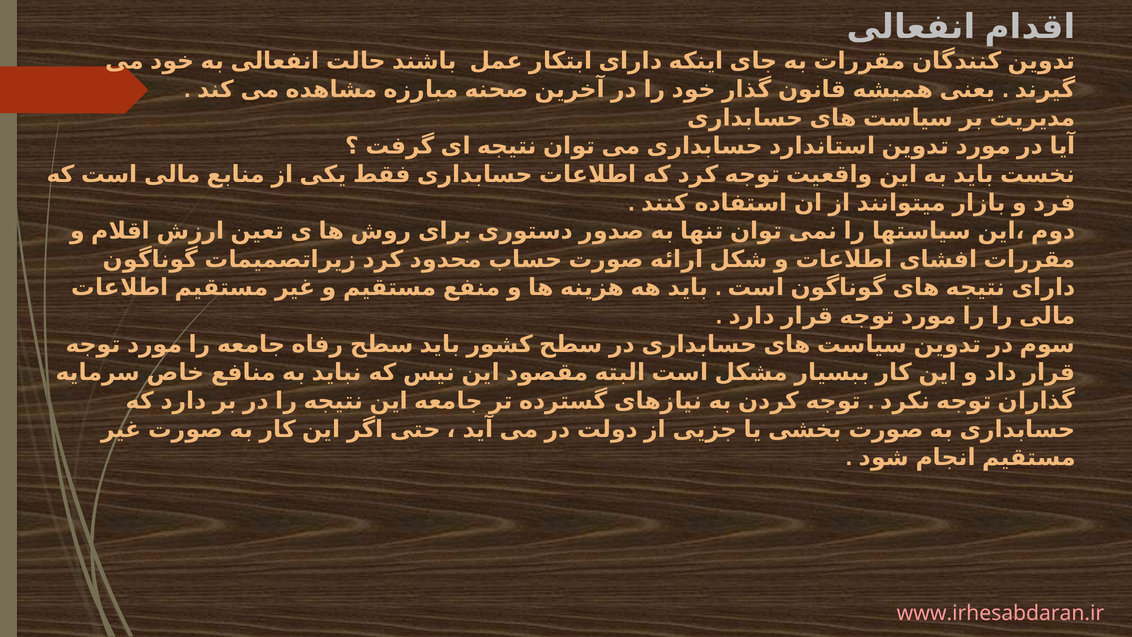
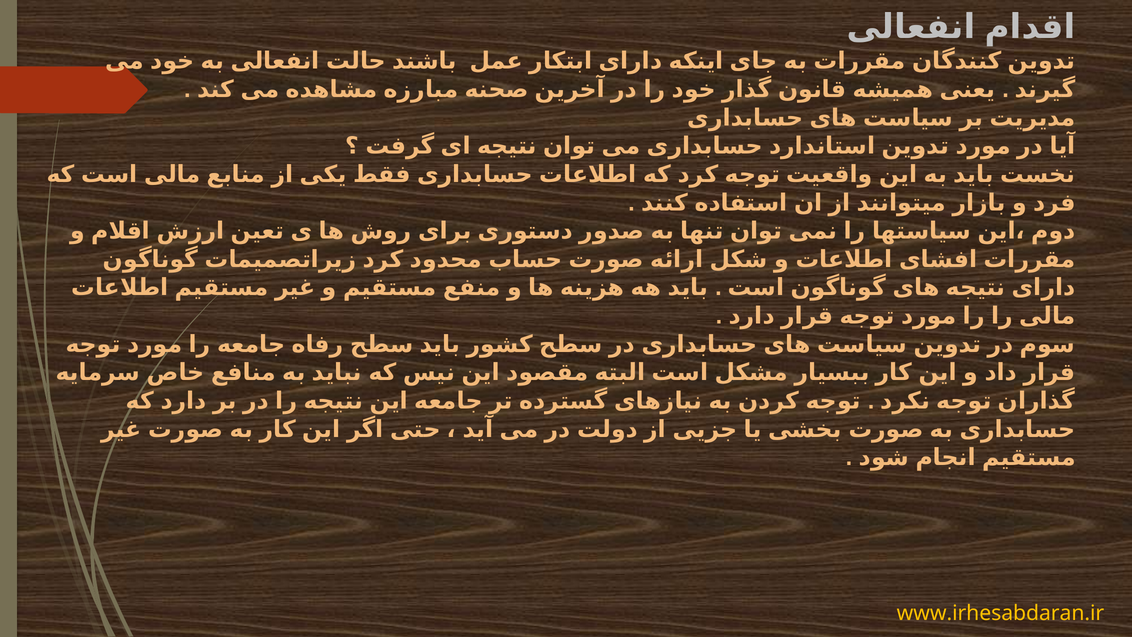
www.irhesabdaran.ir colour: pink -> yellow
